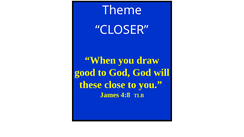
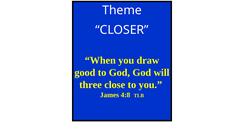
these: these -> three
